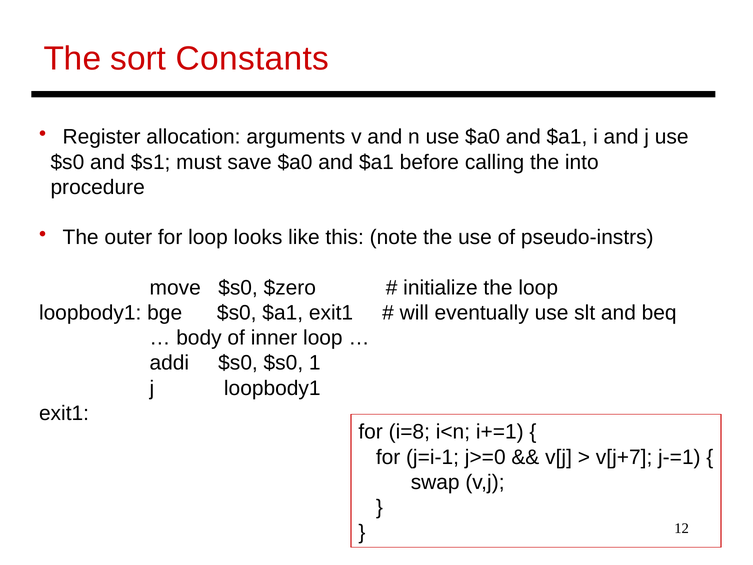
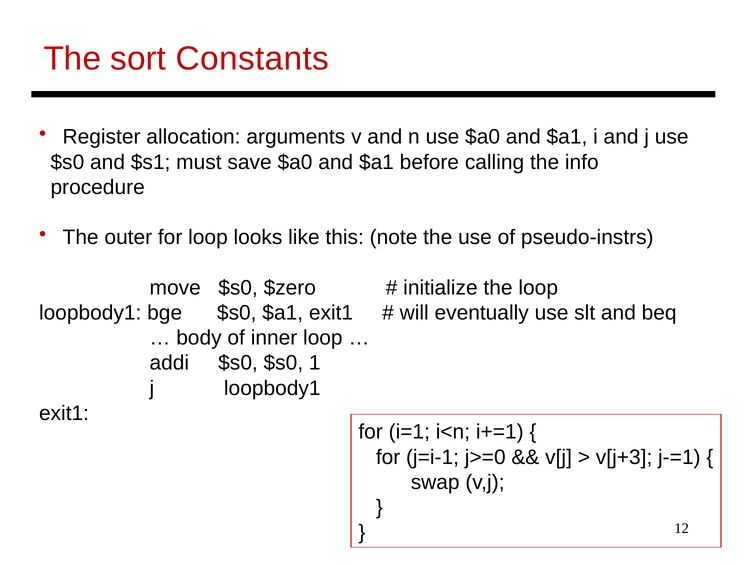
into: into -> info
i=8: i=8 -> i=1
v[j+7: v[j+7 -> v[j+3
